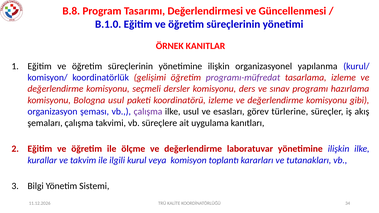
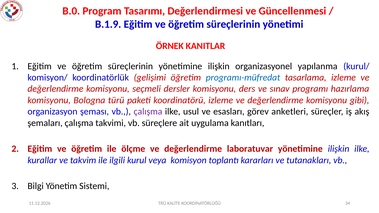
B.8: B.8 -> B.0
B.1.0: B.1.0 -> B.1.9
programı-müfredat colour: purple -> blue
Bologna usul: usul -> türü
türlerine: türlerine -> anketleri
